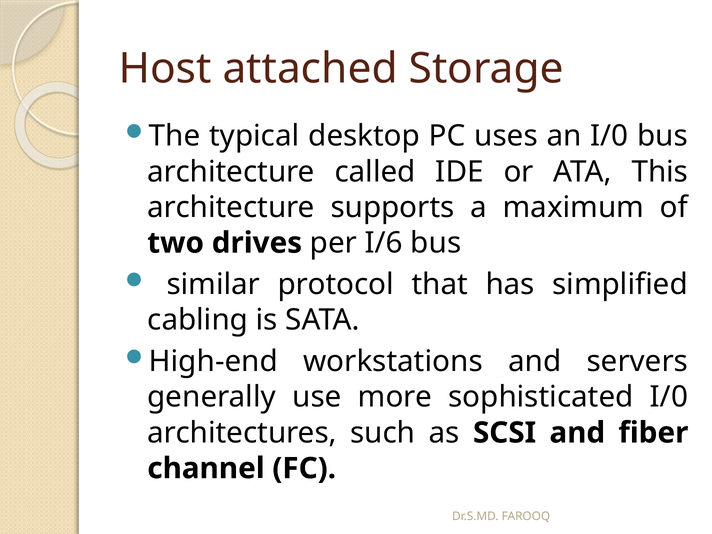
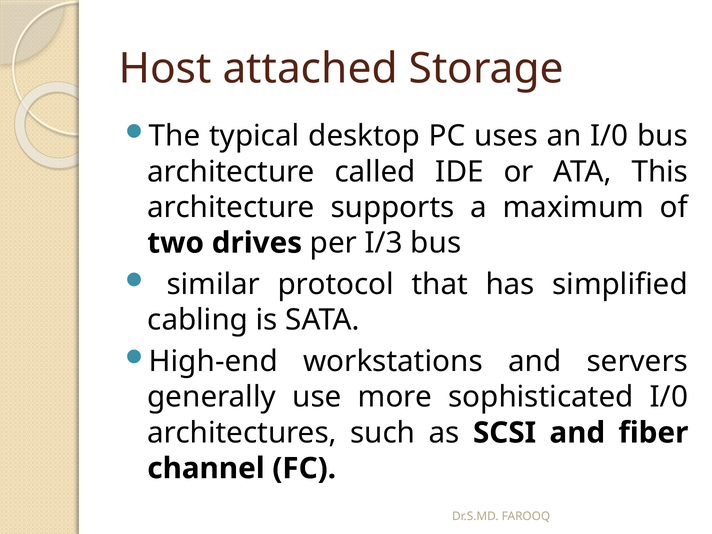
I/6: I/6 -> I/3
